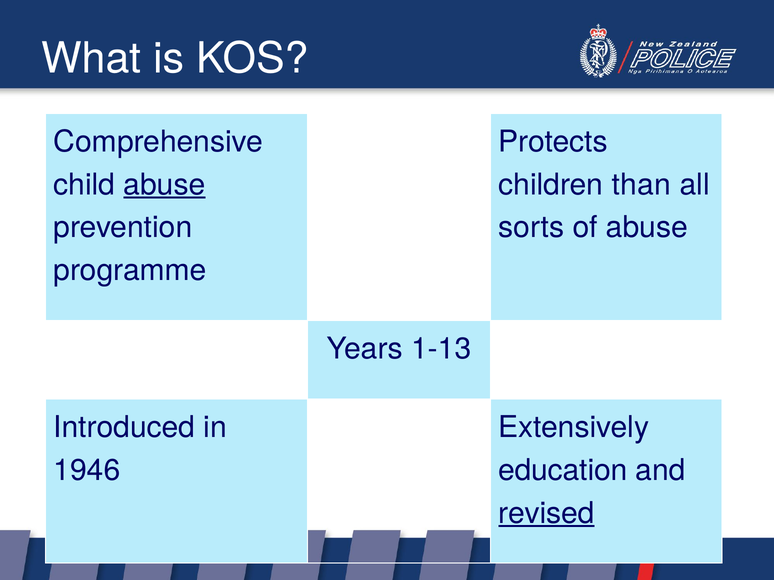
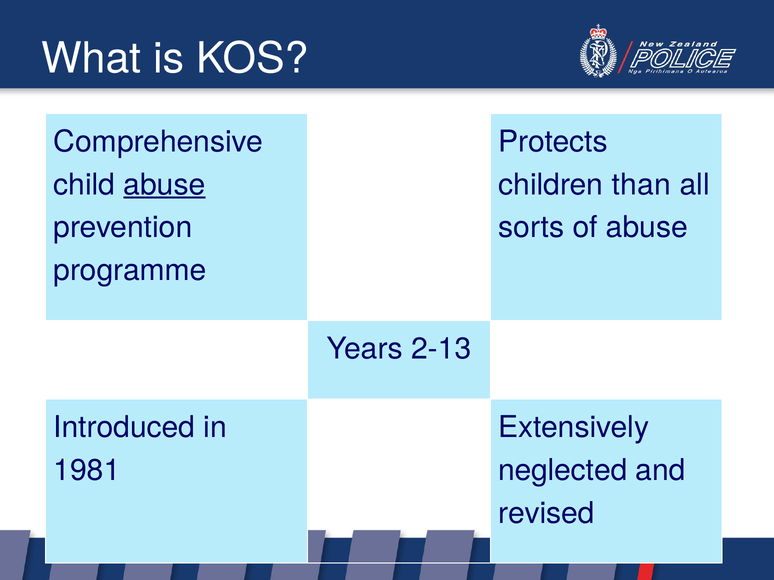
1-13: 1-13 -> 2-13
1946: 1946 -> 1981
education: education -> neglected
revised underline: present -> none
